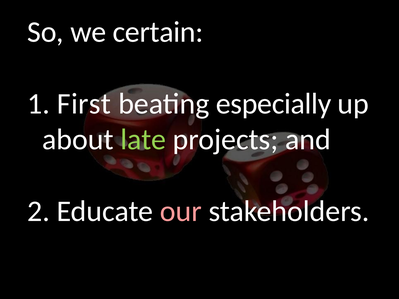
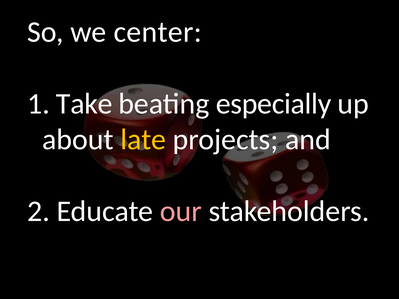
certain: certain -> center
First: First -> Take
late colour: light green -> yellow
